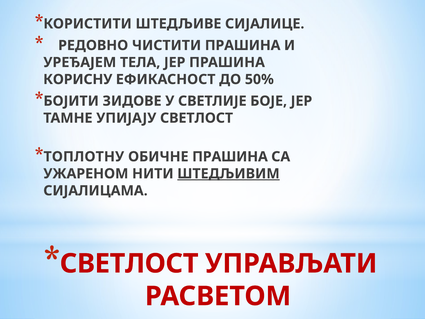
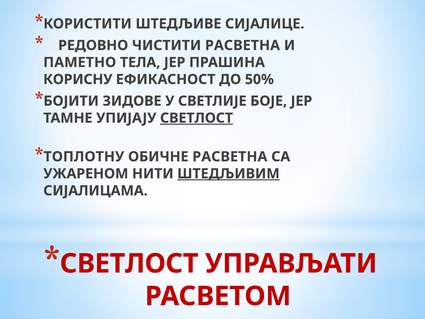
ЧИСТИТИ ПРАШИНА: ПРАШИНА -> РАСВЕТНА
УРЕЂАЈЕМ: УРЕЂАЈЕМ -> ПАМЕТНО
СВЕТЛОСТ at (197, 118) underline: none -> present
ОБИЧНЕ ПРАШИНА: ПРАШИНА -> РАСВЕТНА
